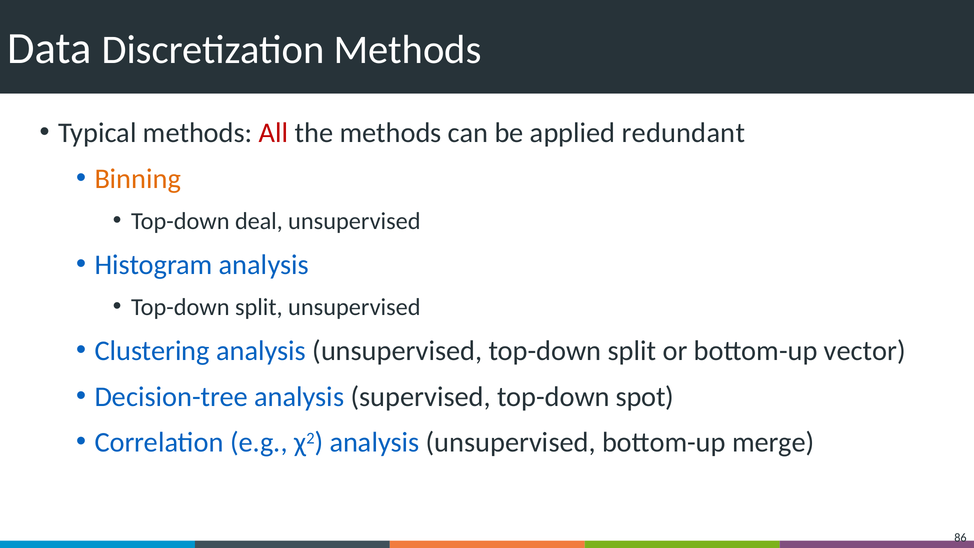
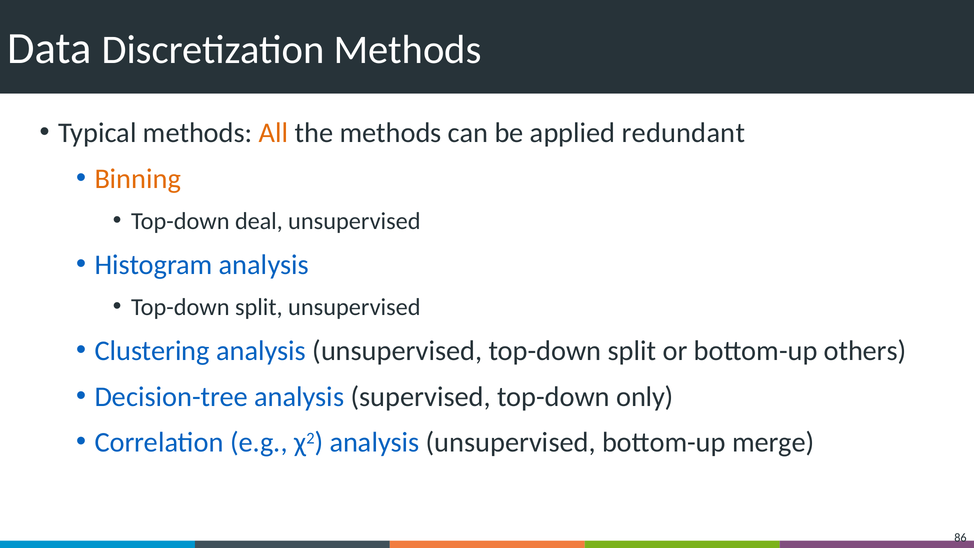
All colour: red -> orange
vector: vector -> others
spot: spot -> only
